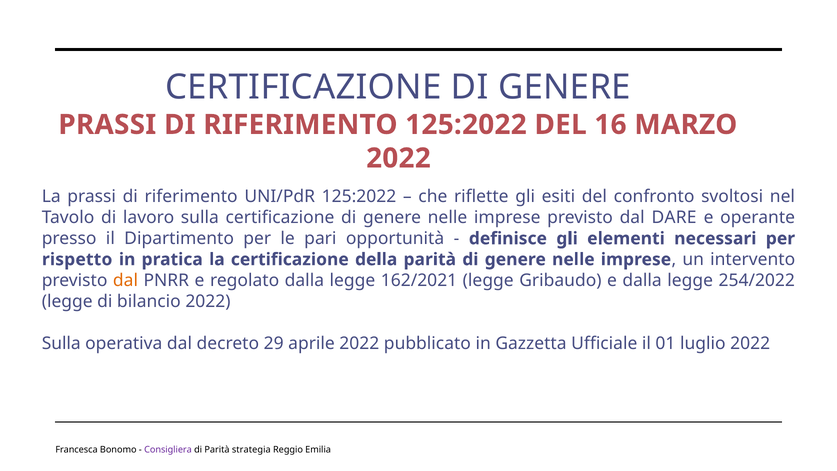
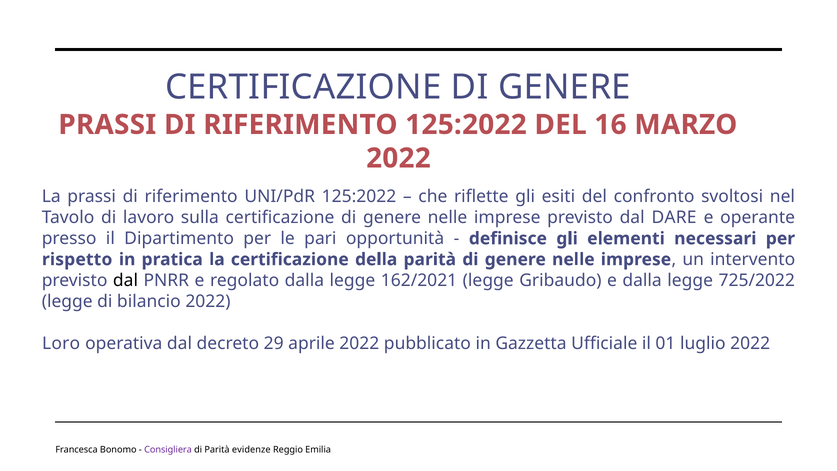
dal at (125, 280) colour: orange -> black
254/2022: 254/2022 -> 725/2022
Sulla at (61, 343): Sulla -> Loro
strategia: strategia -> evidenze
